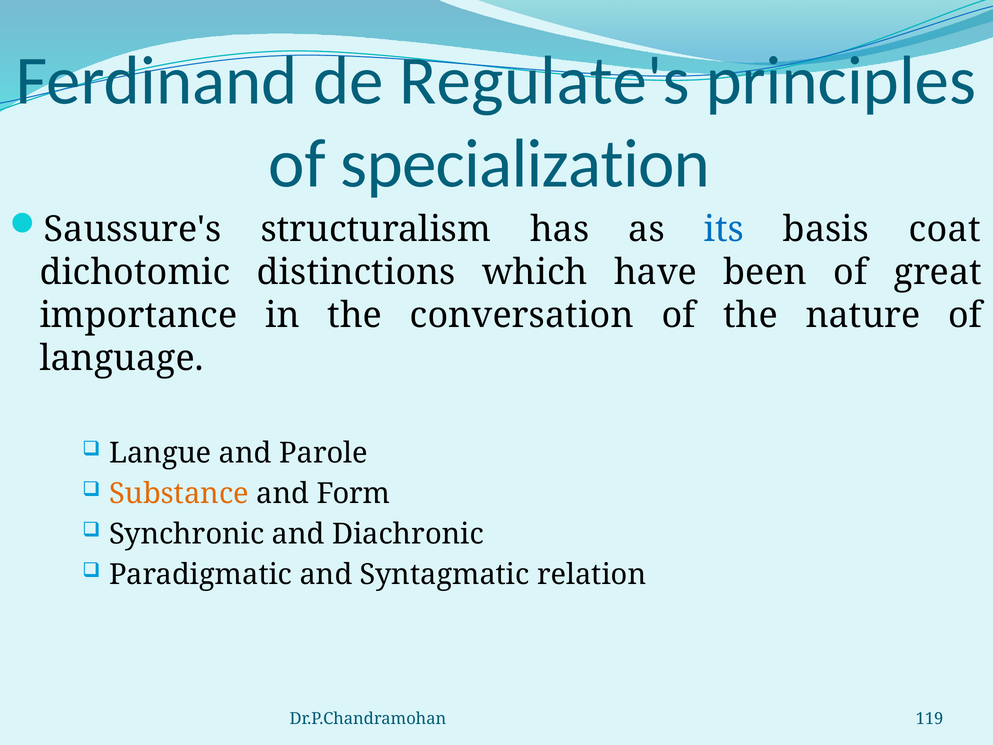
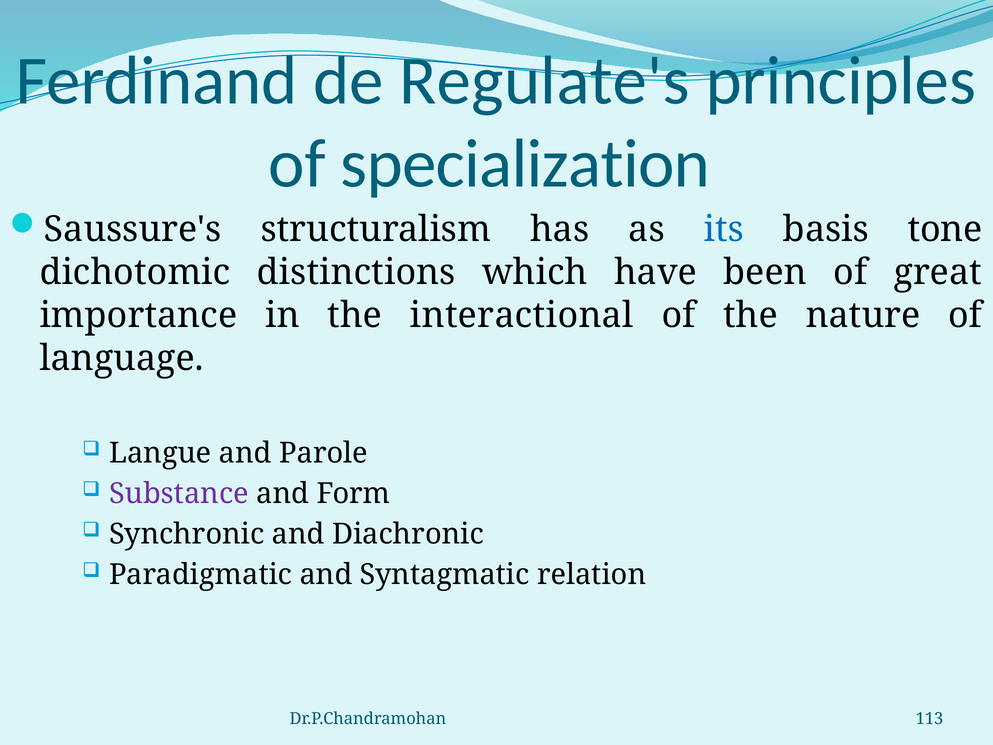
coat: coat -> tone
conversation: conversation -> interactional
Substance colour: orange -> purple
119: 119 -> 113
